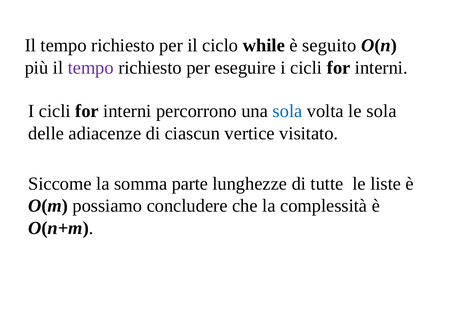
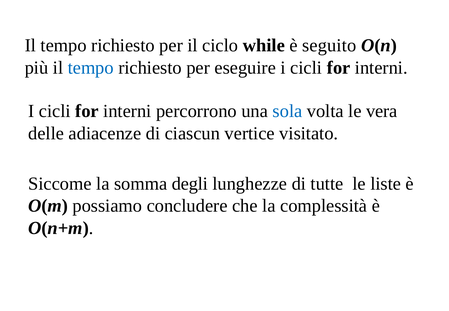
tempo at (91, 68) colour: purple -> blue
le sola: sola -> vera
parte: parte -> degli
